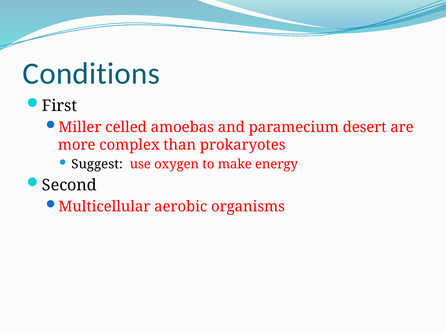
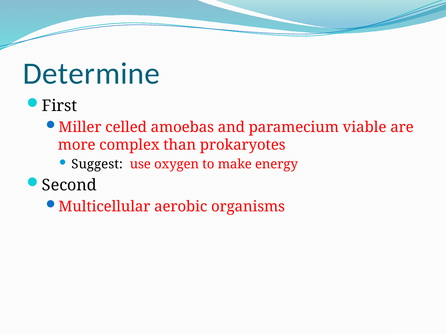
Conditions: Conditions -> Determine
desert: desert -> viable
